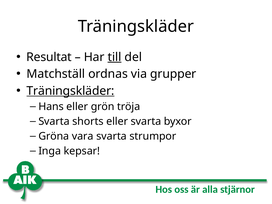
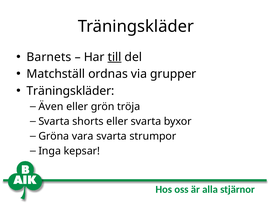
Resultat: Resultat -> Barnets
Träningskläder at (70, 91) underline: present -> none
Hans: Hans -> Även
